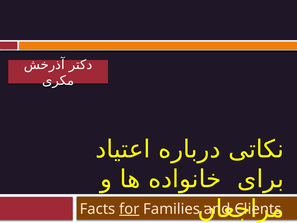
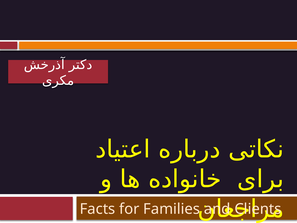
for underline: present -> none
